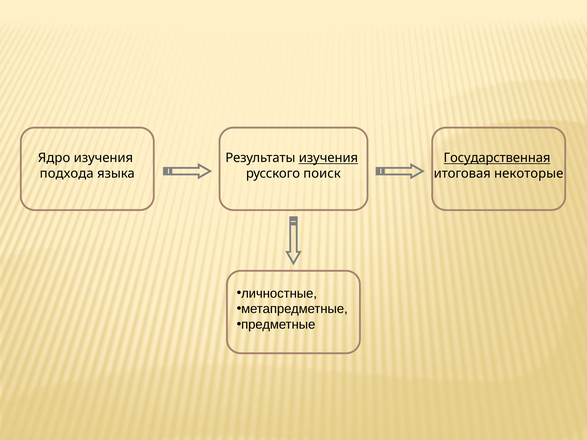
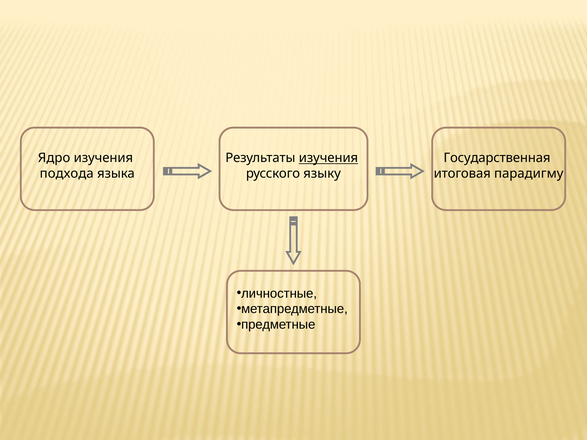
Государственная underline: present -> none
поиск: поиск -> языку
некоторые: некоторые -> парадигму
